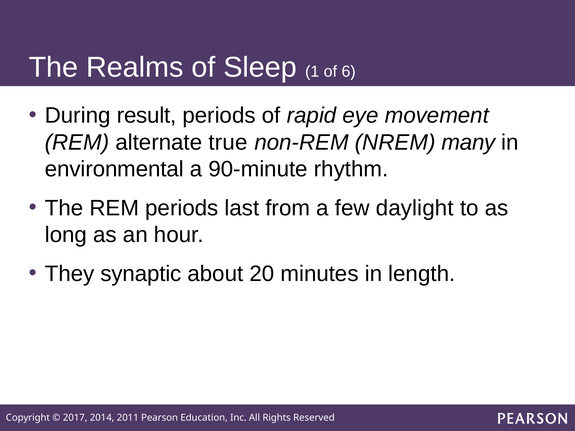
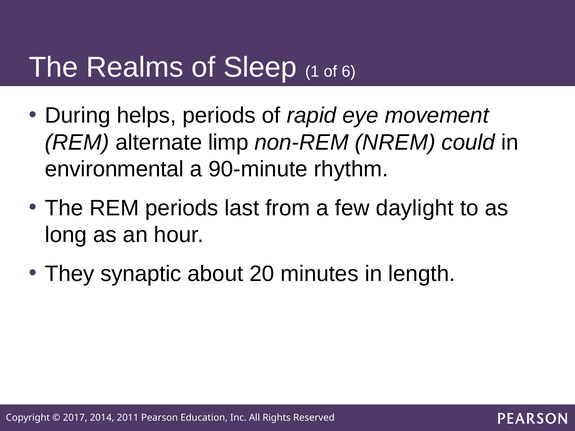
result: result -> helps
true: true -> limp
many: many -> could
